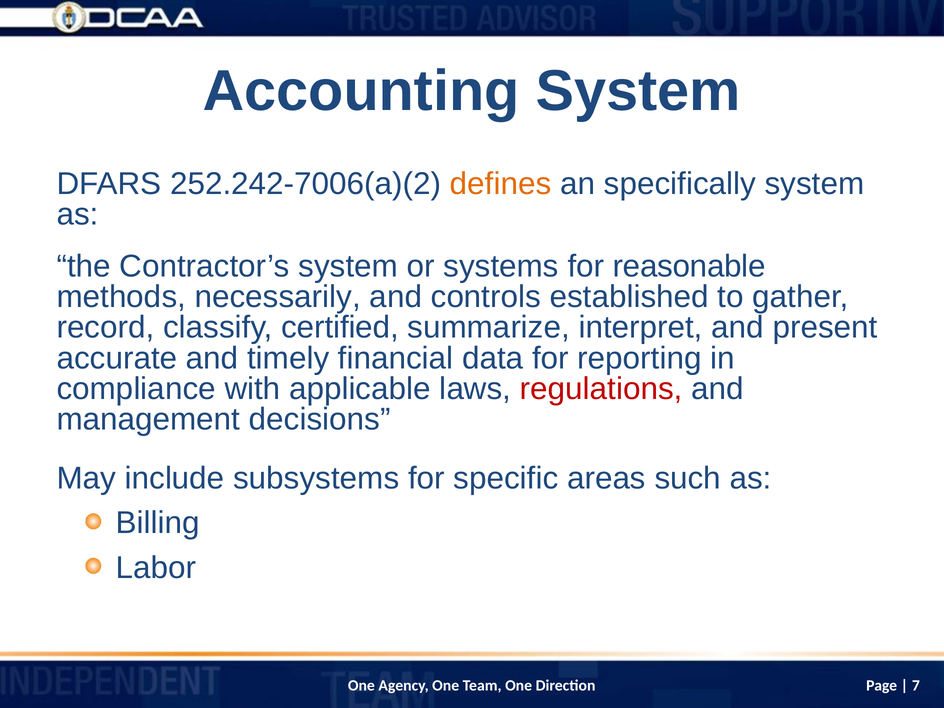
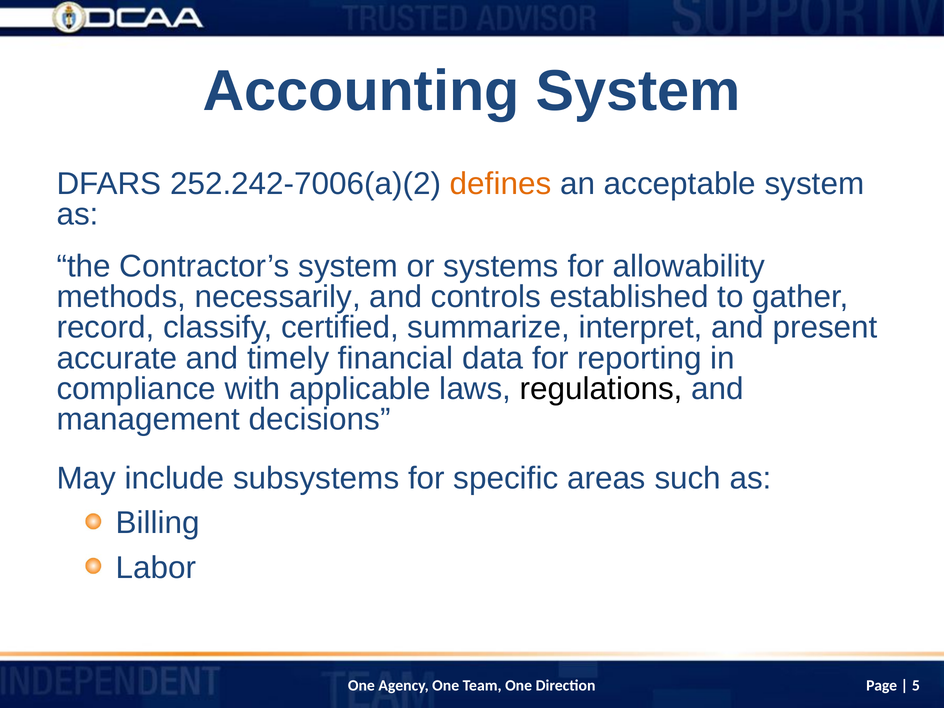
specifically: specifically -> acceptable
reasonable: reasonable -> allowability
regulations colour: red -> black
7: 7 -> 5
